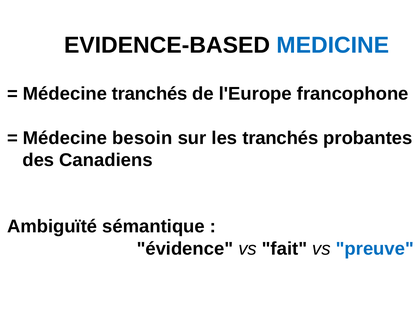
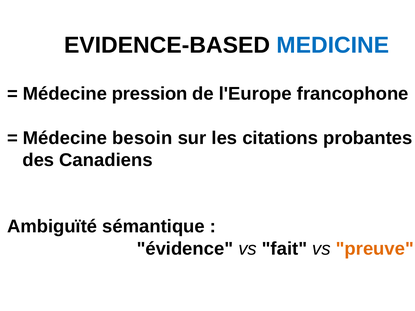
Médecine tranchés: tranchés -> pression
les tranchés: tranchés -> citations
preuve colour: blue -> orange
